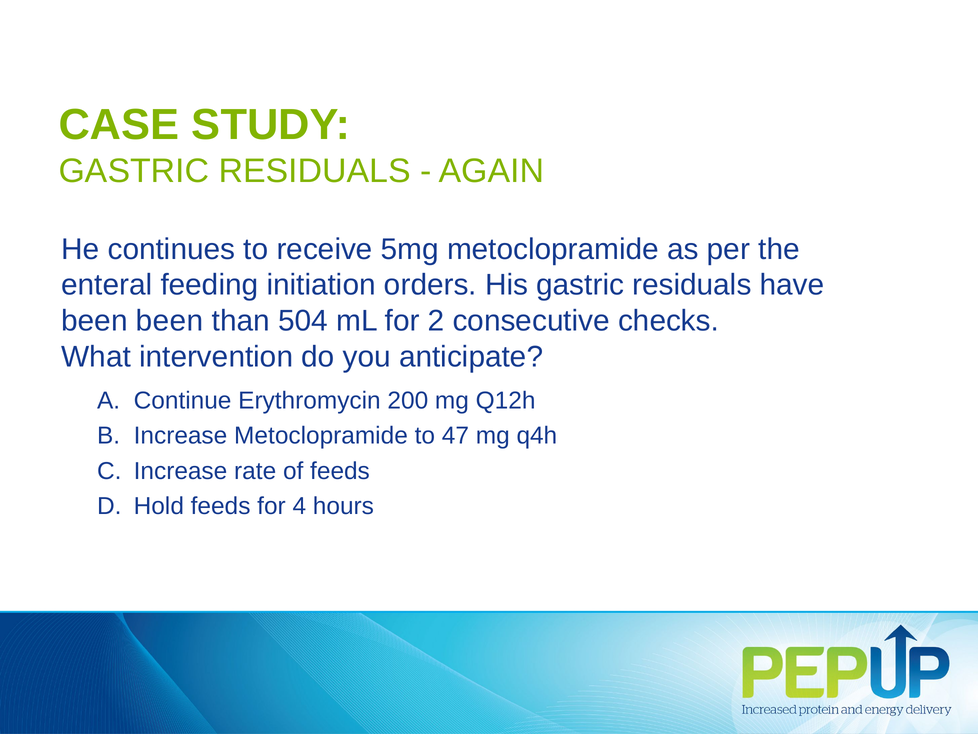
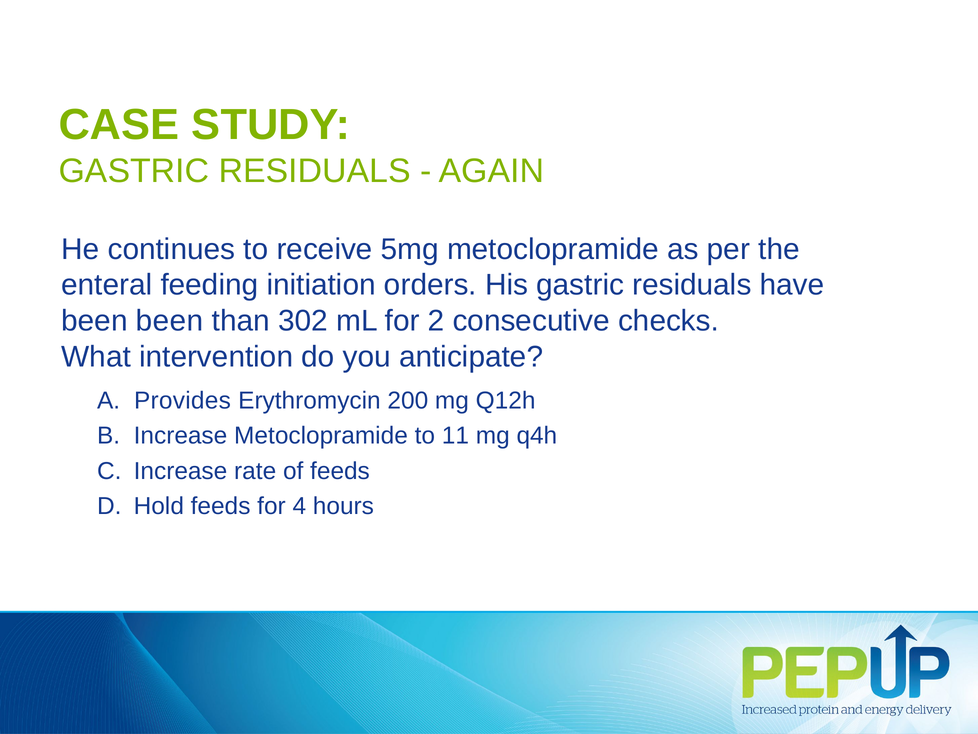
504: 504 -> 302
Continue: Continue -> Provides
47: 47 -> 11
